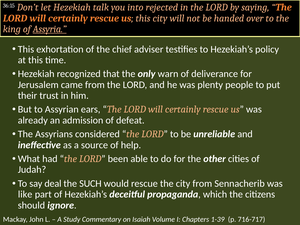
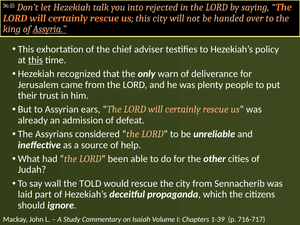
this at (36, 60) underline: none -> present
deal: deal -> wall
SUCH: SUCH -> TOLD
like: like -> laid
